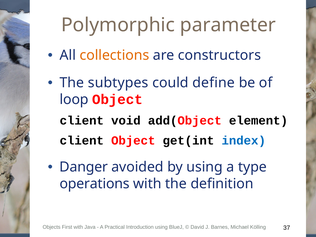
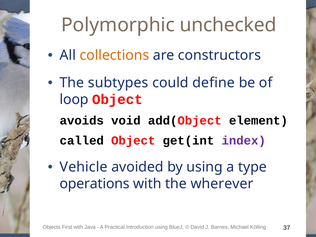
parameter: parameter -> unchecked
client at (82, 120): client -> avoids
client at (82, 141): client -> called
index colour: blue -> purple
Danger: Danger -> Vehicle
definition: definition -> wherever
